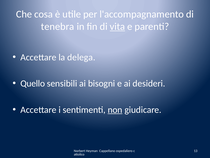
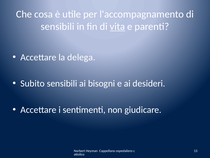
tenebra at (58, 26): tenebra -> sensibili
Quello: Quello -> Subito
non underline: present -> none
